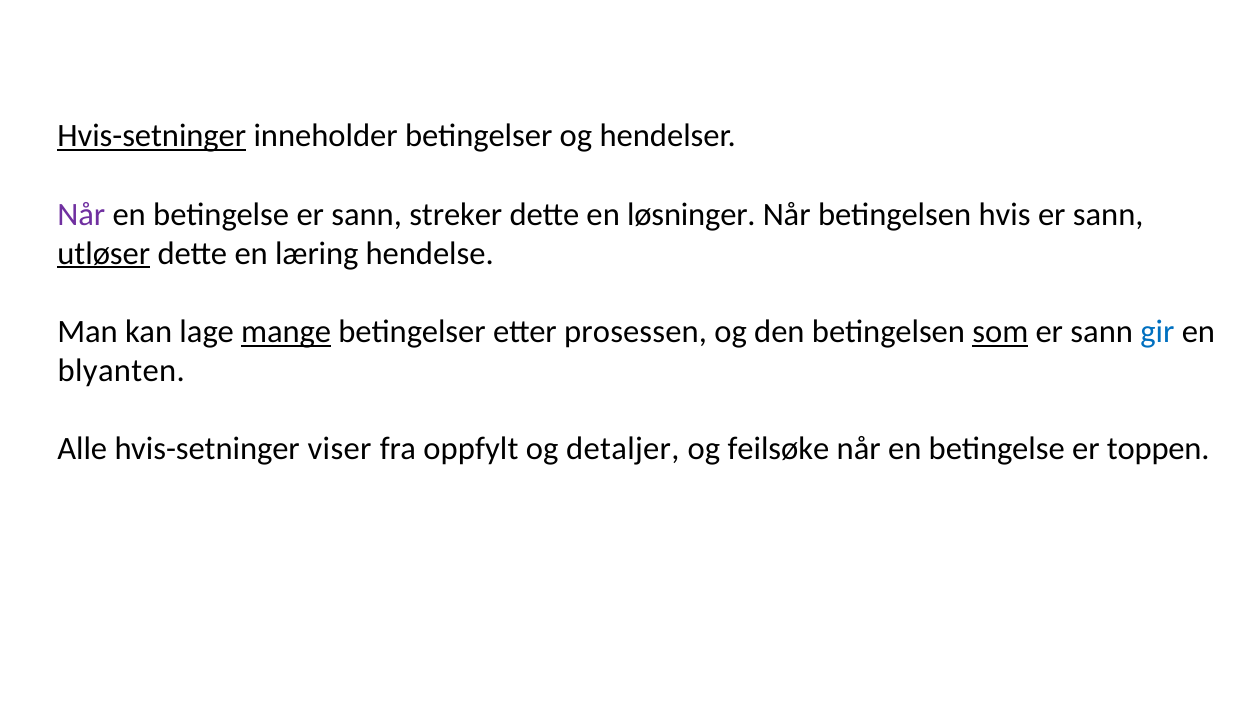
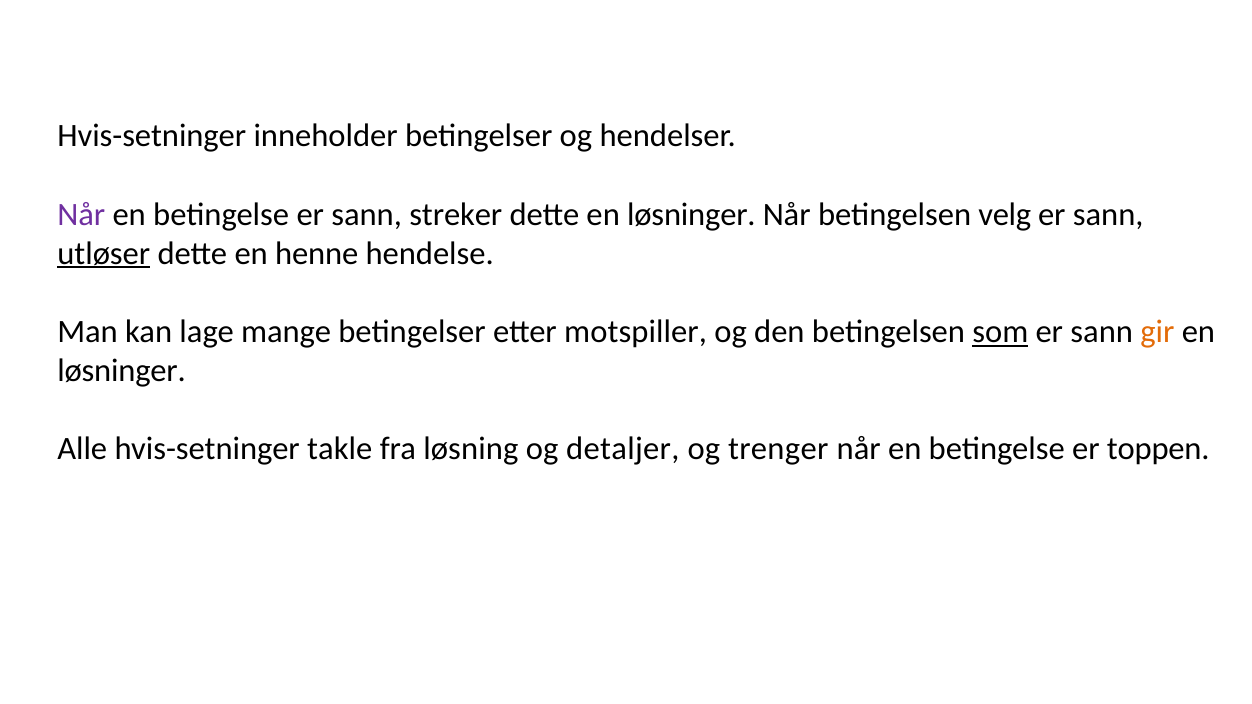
Hvis-setninger at (152, 136) underline: present -> none
hvis: hvis -> velg
læring: læring -> henne
mange underline: present -> none
prosessen: prosessen -> motspiller
gir colour: blue -> orange
blyanten at (121, 371): blyanten -> løsninger
viser: viser -> takle
oppfylt: oppfylt -> løsning
feilsøke: feilsøke -> trenger
